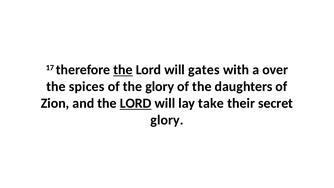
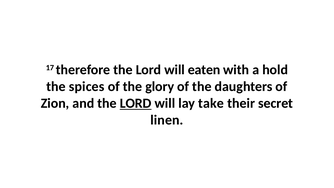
the at (123, 70) underline: present -> none
gates: gates -> eaten
over: over -> hold
glory at (167, 120): glory -> linen
